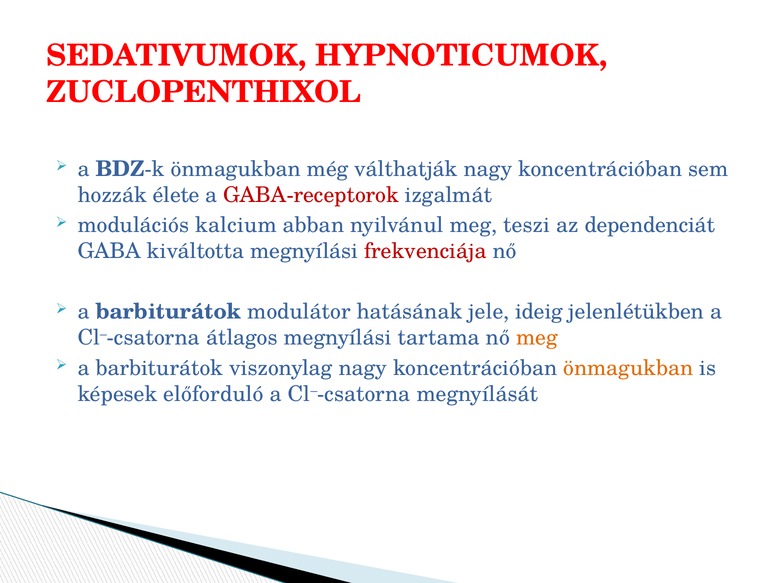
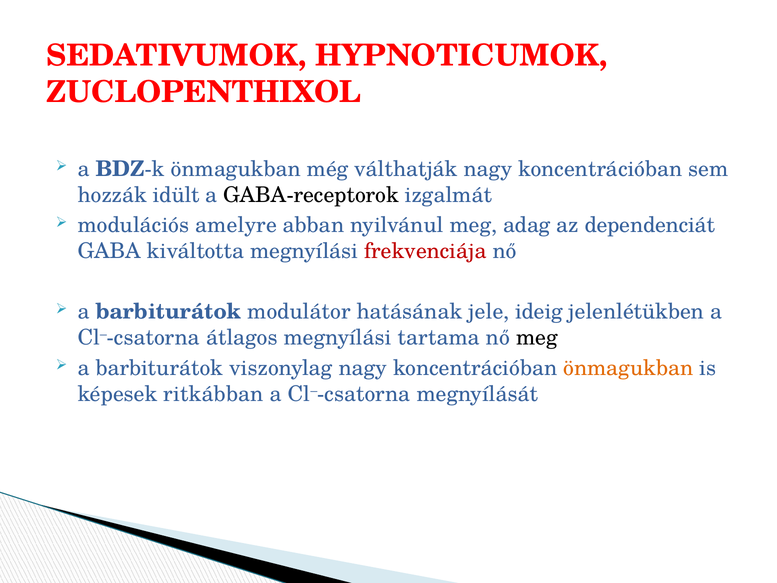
élete: élete -> idült
GABA-receptorok colour: red -> black
kalcium: kalcium -> amelyre
teszi: teszi -> adag
meg at (537, 338) colour: orange -> black
előforduló: előforduló -> ritkábban
